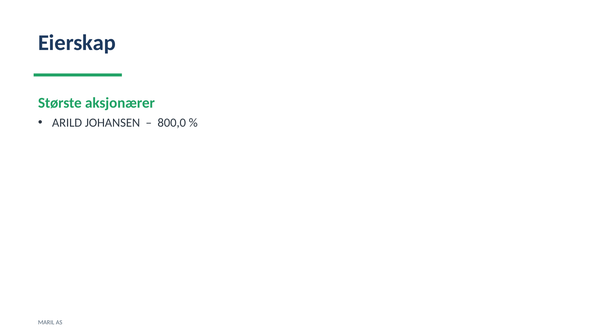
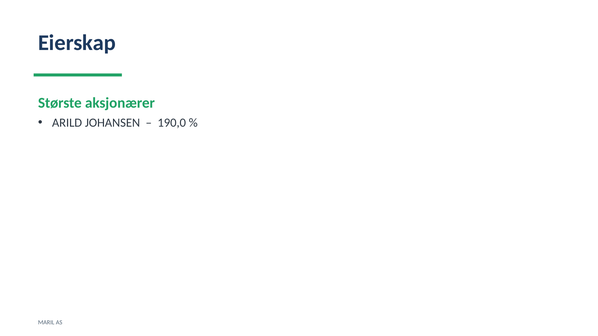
800,0: 800,0 -> 190,0
